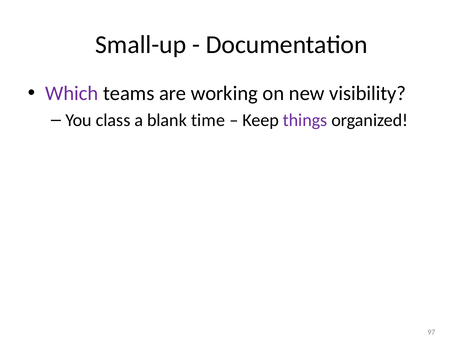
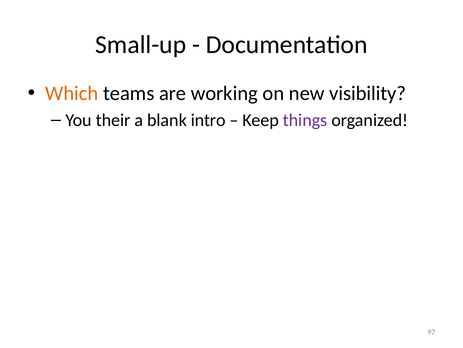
Which colour: purple -> orange
class: class -> their
time: time -> intro
